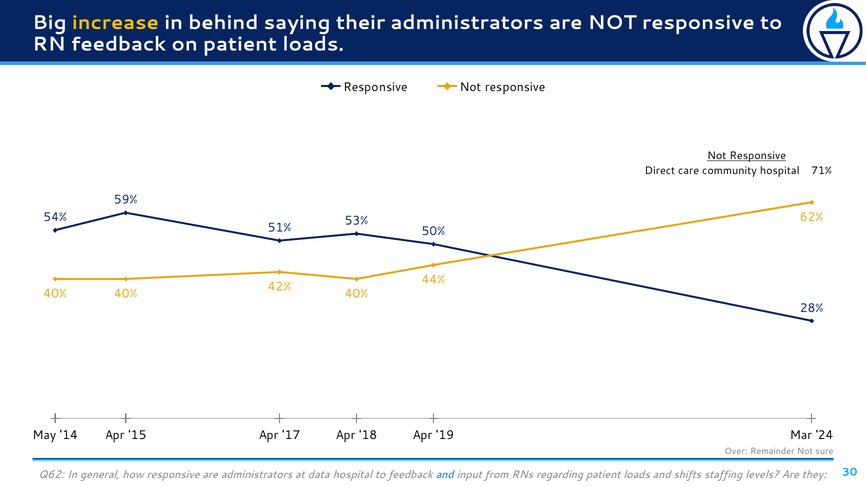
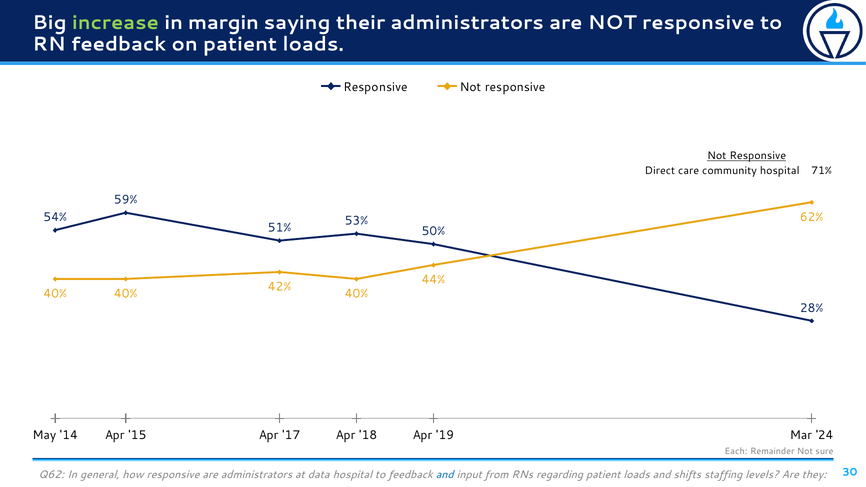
increase colour: yellow -> light green
behind: behind -> margin
Over: Over -> Each
